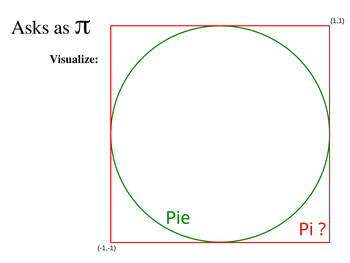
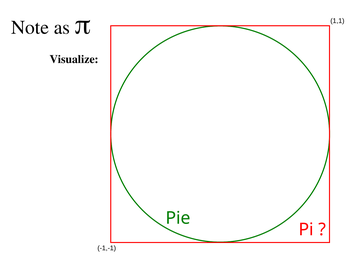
Asks: Asks -> Note
